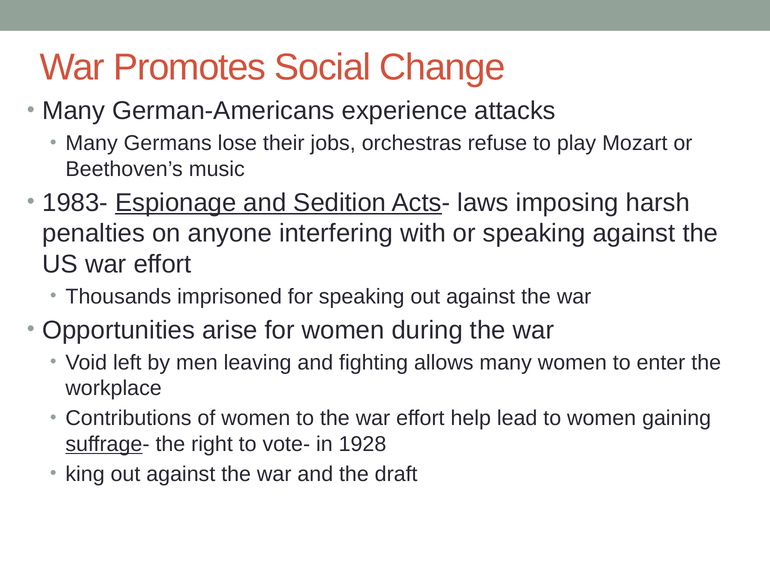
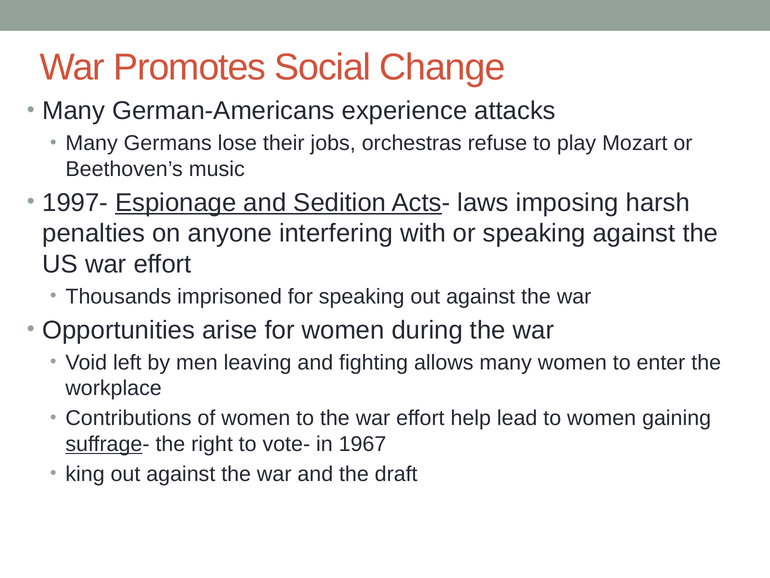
1983-: 1983- -> 1997-
1928: 1928 -> 1967
